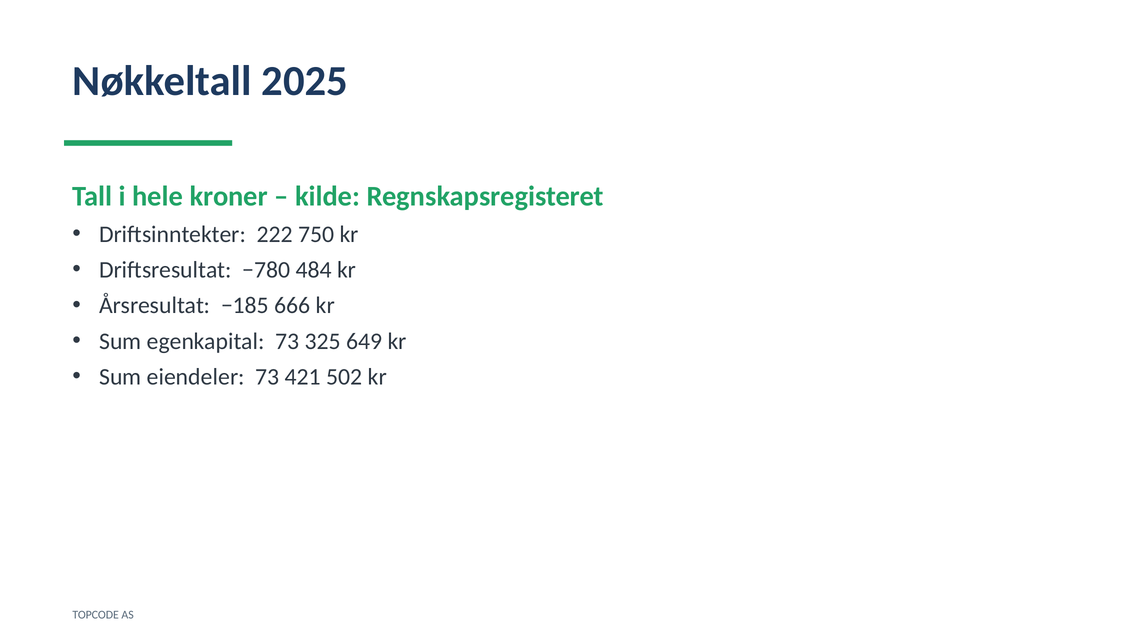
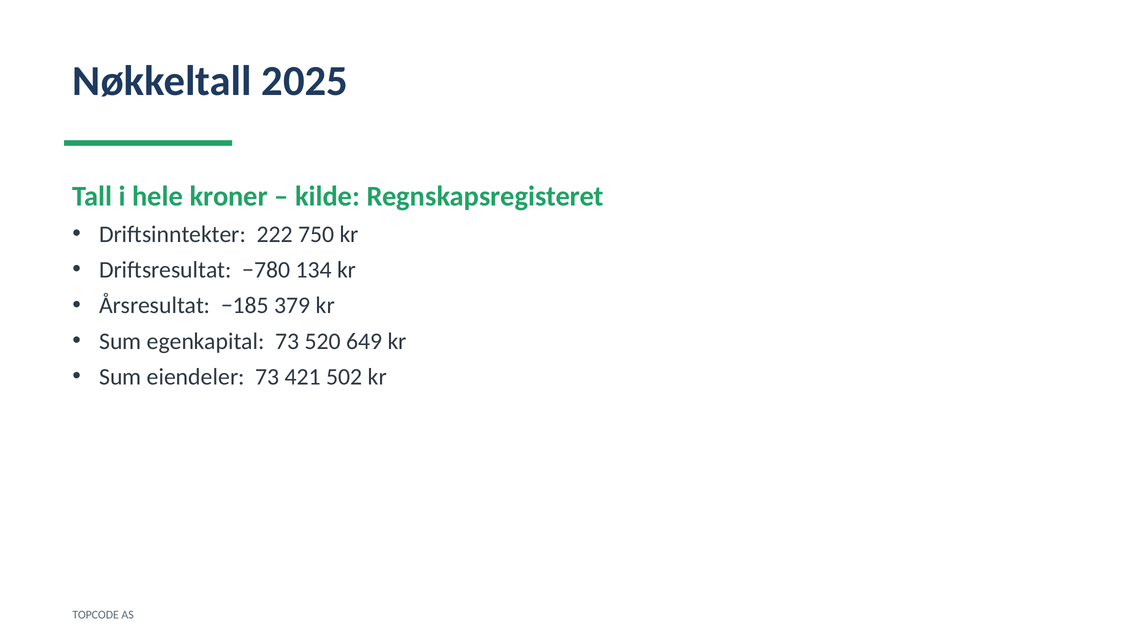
484: 484 -> 134
666: 666 -> 379
325: 325 -> 520
